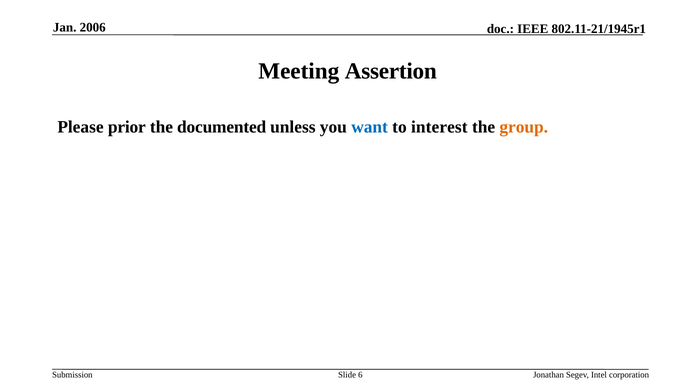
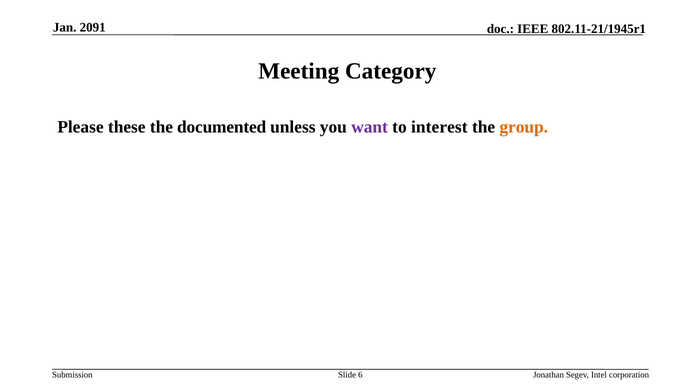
2006: 2006 -> 2091
Assertion: Assertion -> Category
prior: prior -> these
want colour: blue -> purple
